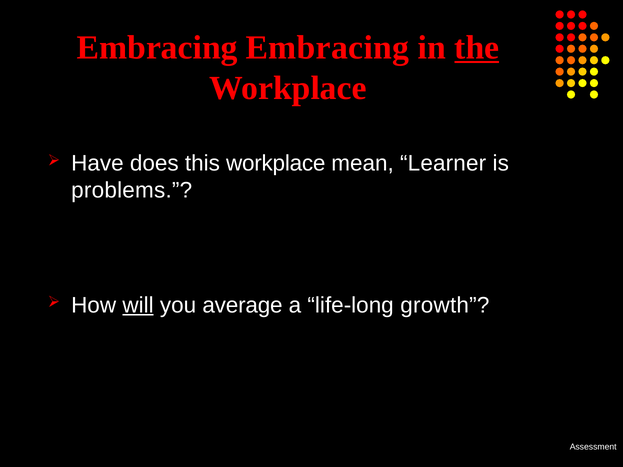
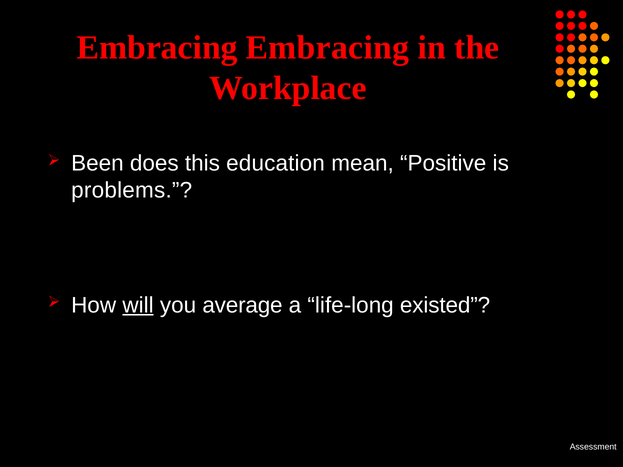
the underline: present -> none
Have: Have -> Been
this workplace: workplace -> education
Learner: Learner -> Positive
growth: growth -> existed
